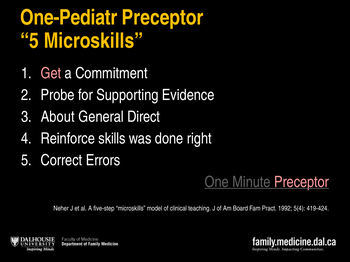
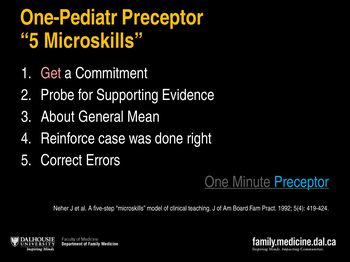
Direct: Direct -> Mean
skills: skills -> case
Preceptor at (302, 182) colour: pink -> light blue
